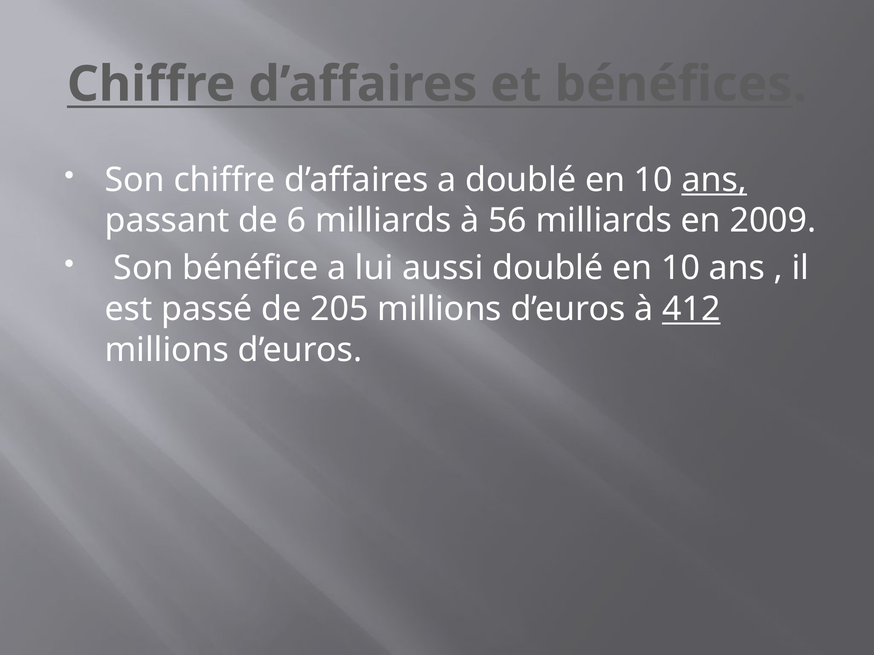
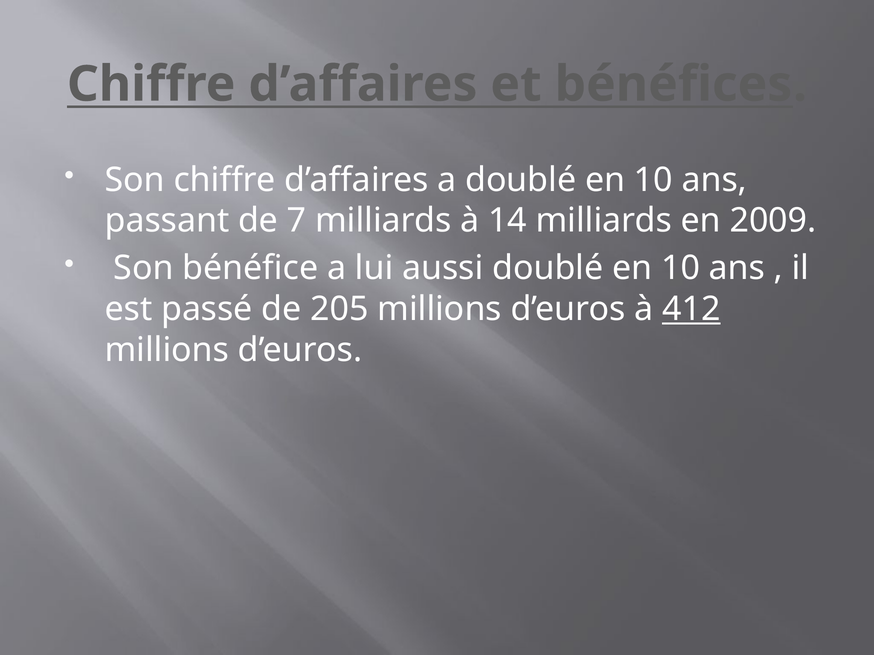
ans at (714, 180) underline: present -> none
6: 6 -> 7
56: 56 -> 14
